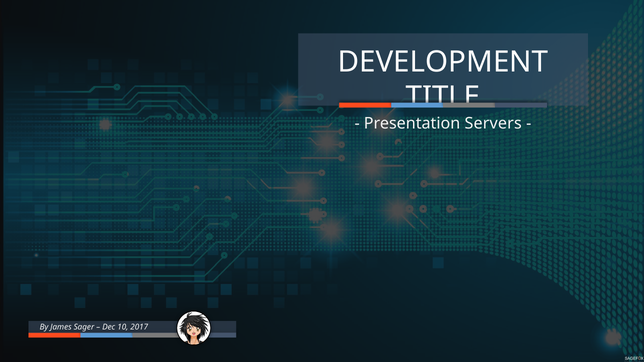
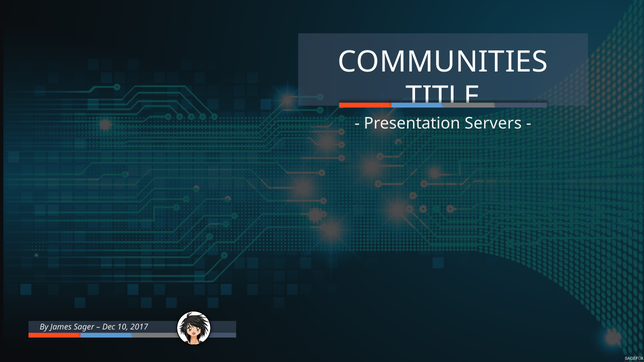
DEVELOPMENT: DEVELOPMENT -> COMMUNITIES
